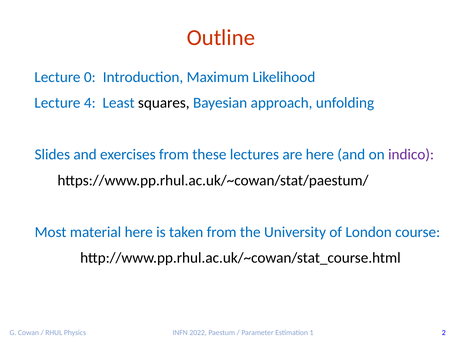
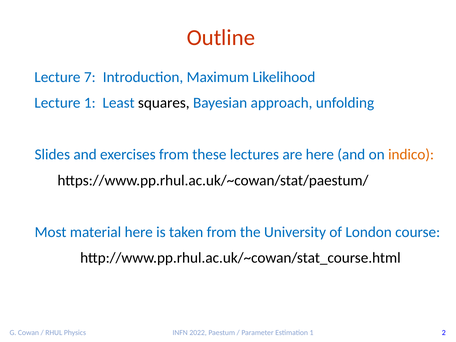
0: 0 -> 7
Lecture 4: 4 -> 1
indico colour: purple -> orange
